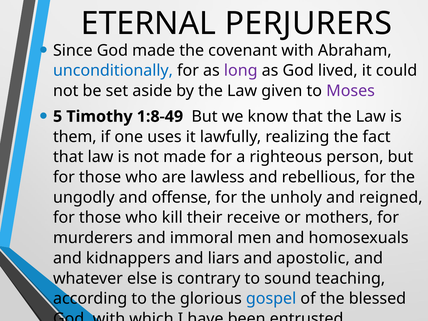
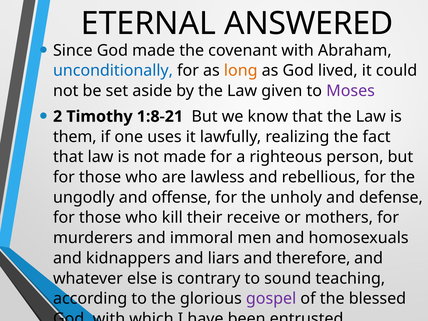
PERJURERS: PERJURERS -> ANSWERED
long colour: purple -> orange
5: 5 -> 2
1:8-49: 1:8-49 -> 1:8-21
reigned: reigned -> defense
apostolic: apostolic -> therefore
gospel colour: blue -> purple
